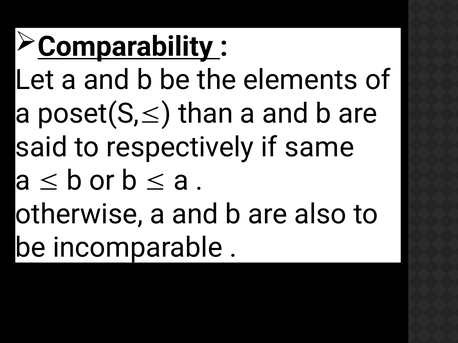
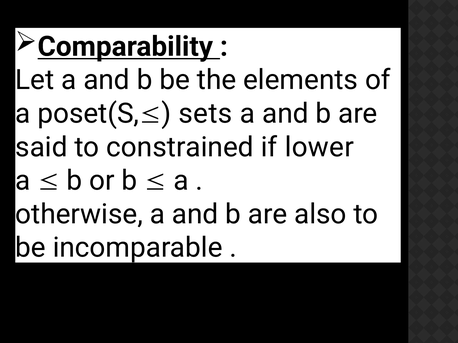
than: than -> sets
respectively: respectively -> constrained
same: same -> lower
